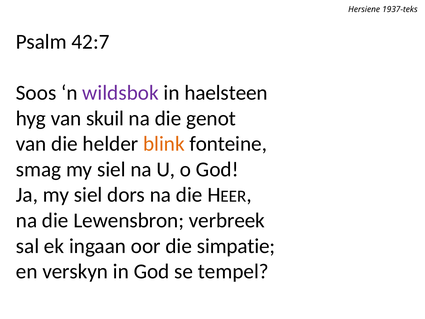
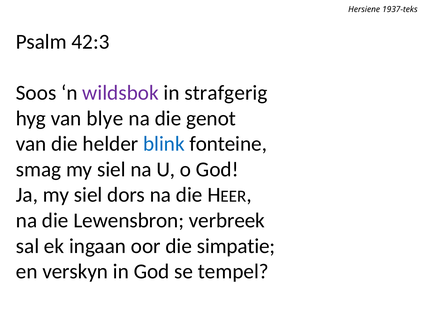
42:7: 42:7 -> 42:3
haelsteen: haelsteen -> strafgerig
skuil: skuil -> blye
blink colour: orange -> blue
